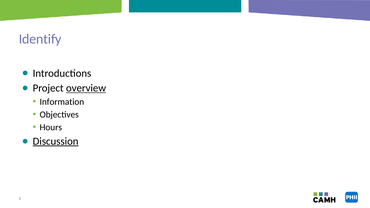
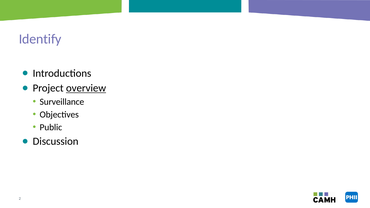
Information: Information -> Surveillance
Hours: Hours -> Public
Discussion underline: present -> none
